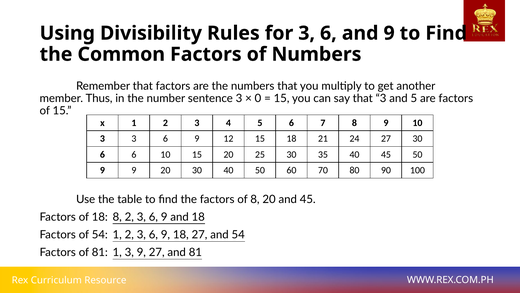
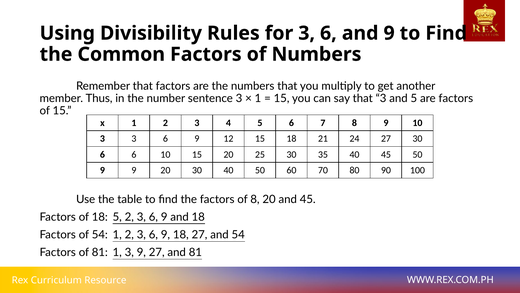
0 at (258, 98): 0 -> 1
18 8: 8 -> 5
